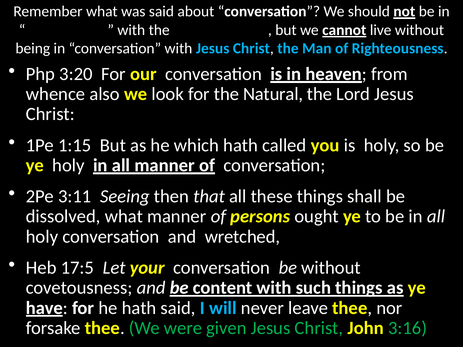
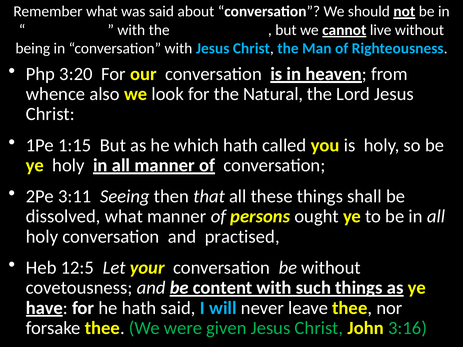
wretched: wretched -> practised
17:5: 17:5 -> 12:5
